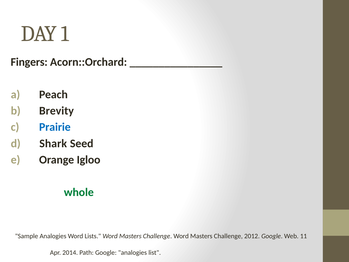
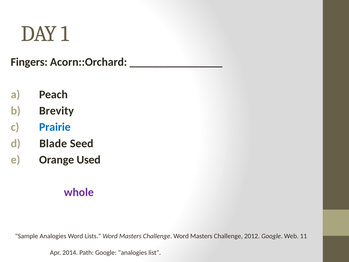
Shark: Shark -> Blade
Igloo: Igloo -> Used
whole colour: green -> purple
